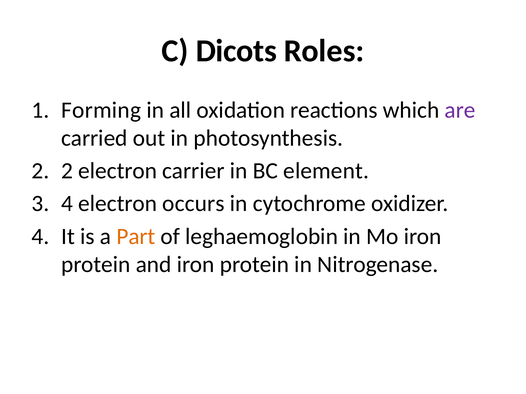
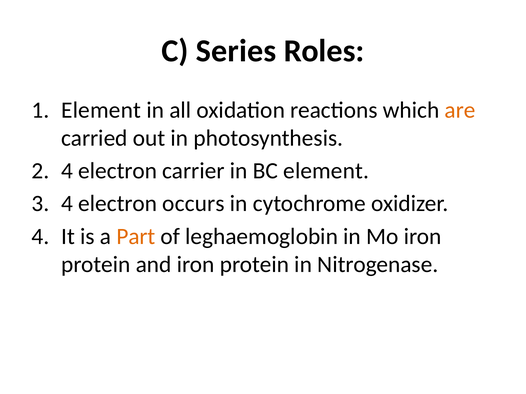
Dicots: Dicots -> Series
Forming at (101, 110): Forming -> Element
are colour: purple -> orange
2 at (67, 171): 2 -> 4
